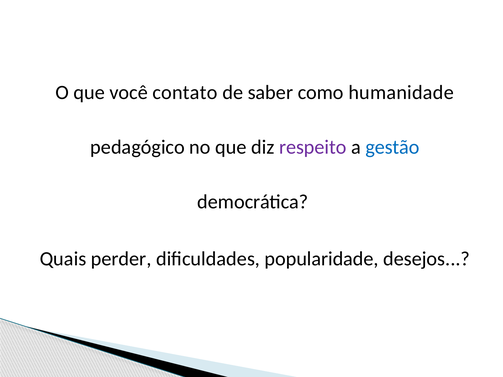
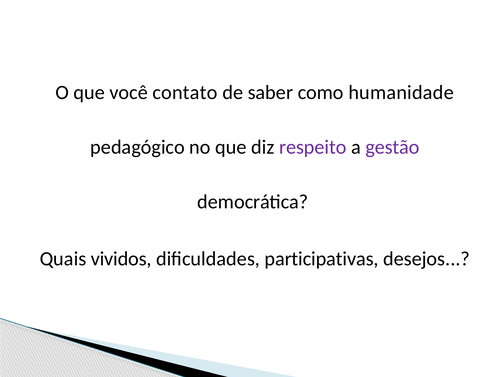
gestão colour: blue -> purple
perder: perder -> vividos
popularidade: popularidade -> participativas
